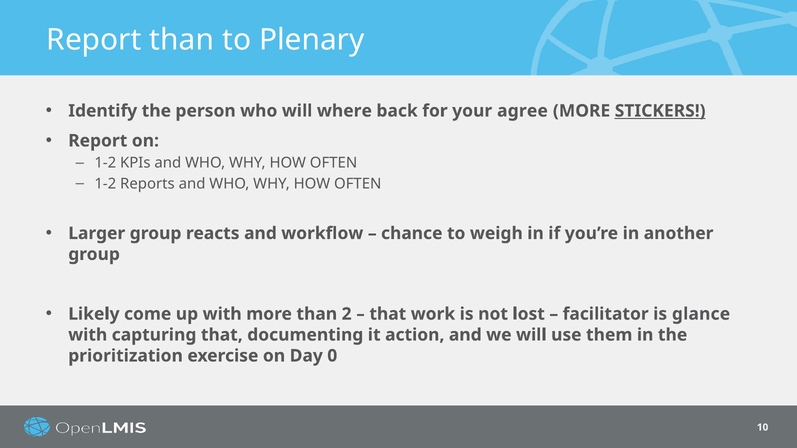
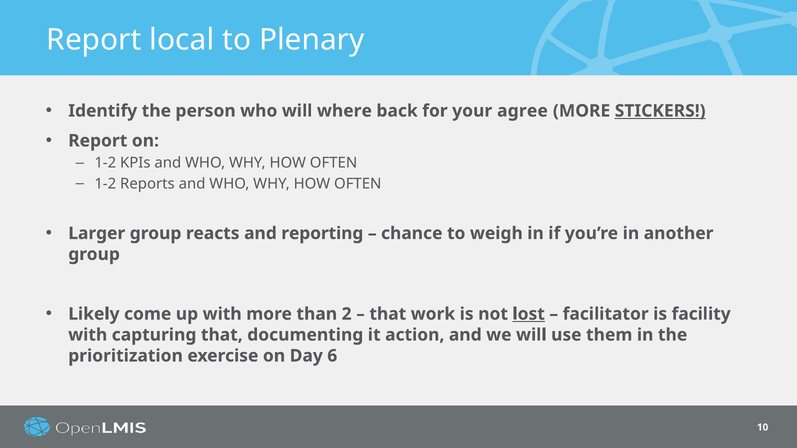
Report than: than -> local
workflow: workflow -> reporting
lost underline: none -> present
glance: glance -> facility
0: 0 -> 6
